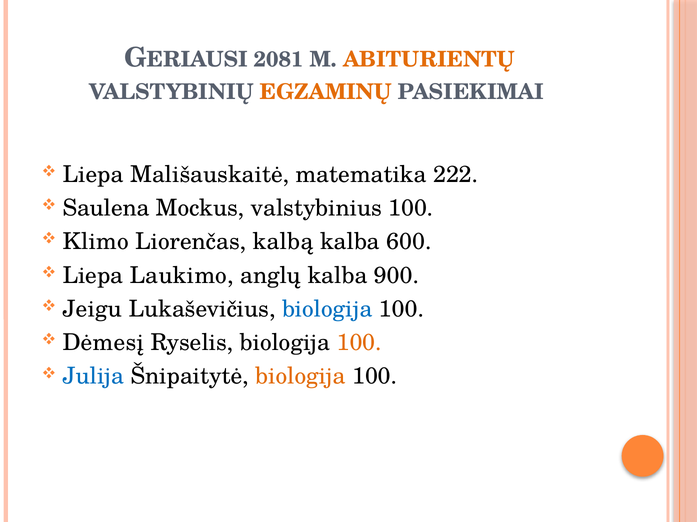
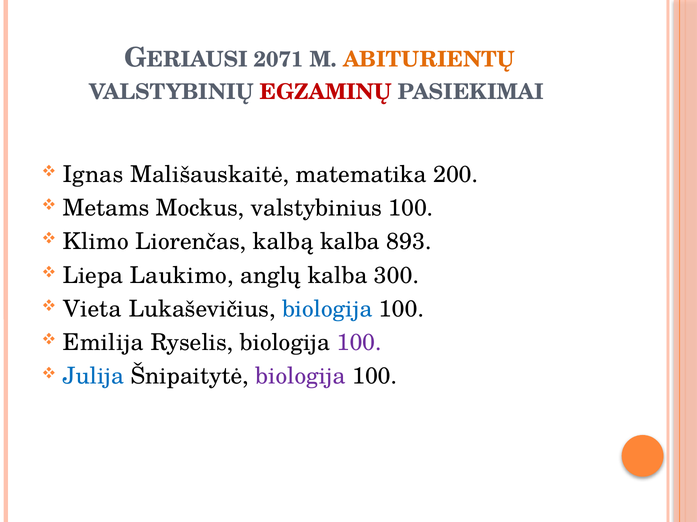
2081: 2081 -> 2071
EGZAMINŲ colour: orange -> red
Liepa at (93, 175): Liepa -> Ignas
222: 222 -> 200
Saulena: Saulena -> Metams
600: 600 -> 893
900: 900 -> 300
Jeigu: Jeigu -> Vieta
Dėmesį: Dėmesį -> Emilija
100 at (359, 343) colour: orange -> purple
biologija at (301, 377) colour: orange -> purple
